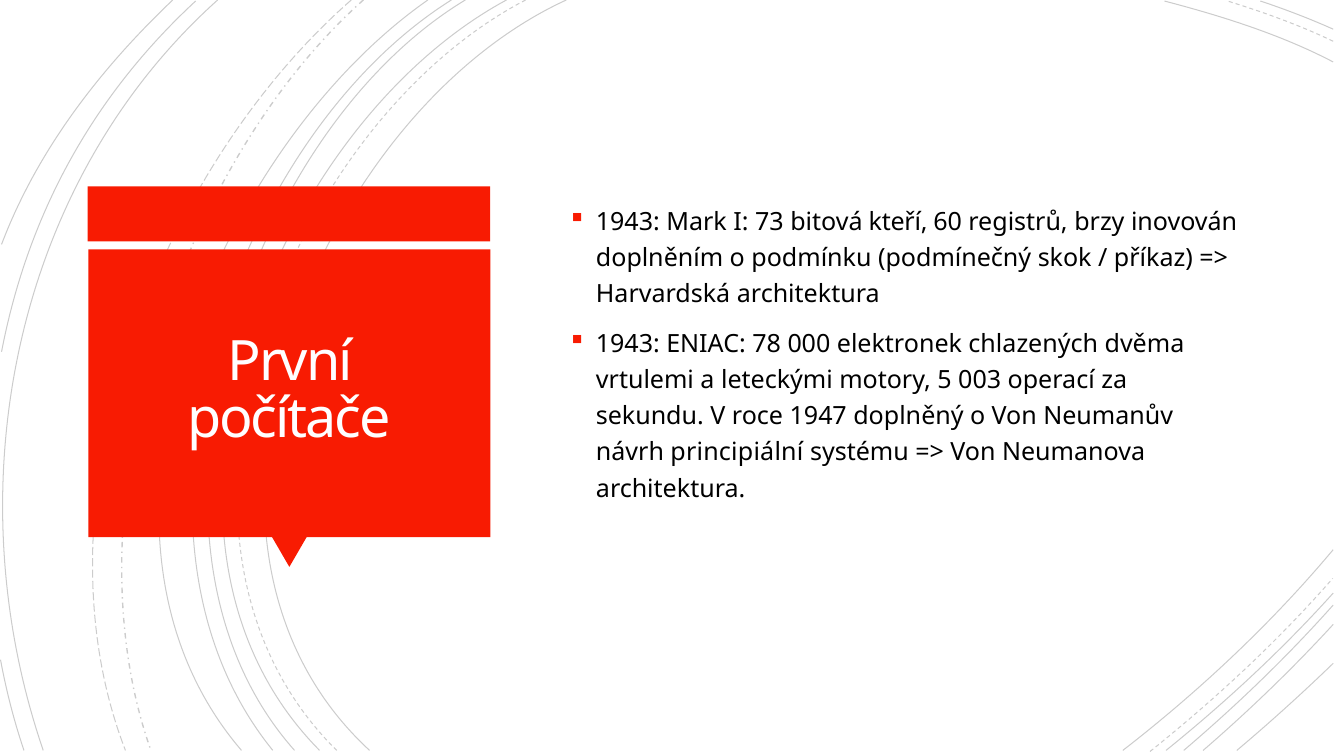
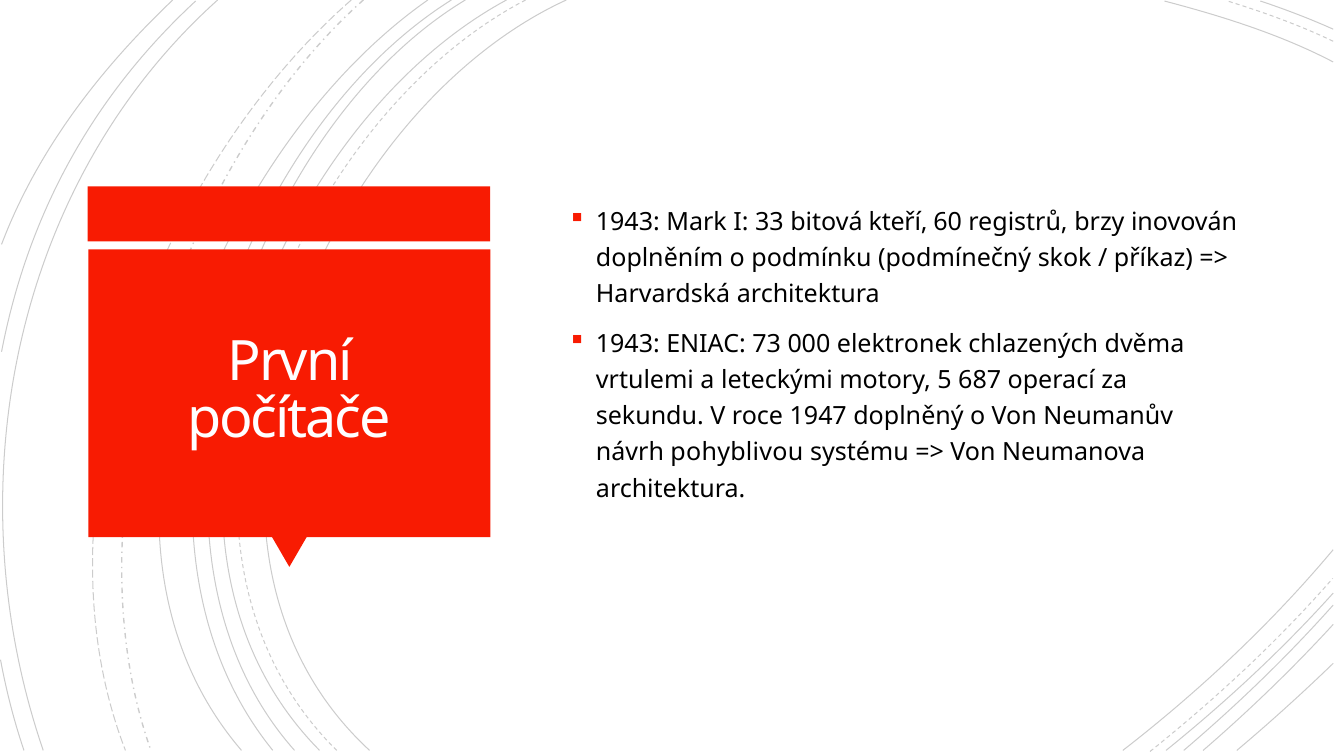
73: 73 -> 33
78: 78 -> 73
003: 003 -> 687
principiální: principiální -> pohyblivou
